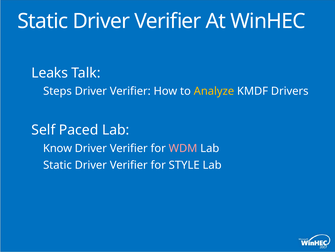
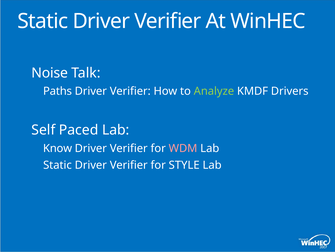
Leaks: Leaks -> Noise
Steps: Steps -> Paths
Analyze colour: yellow -> light green
